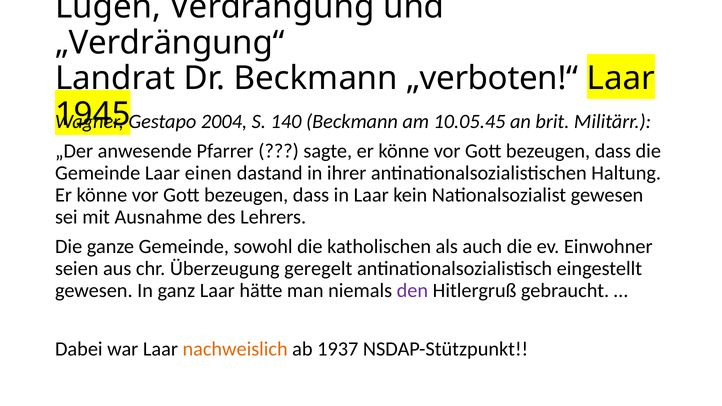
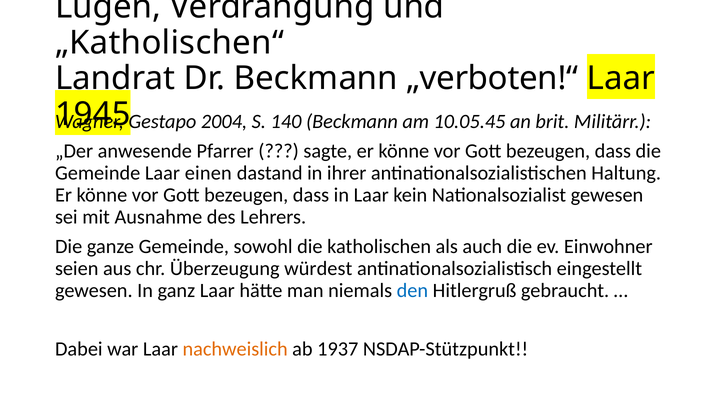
„Verdrängung“: „Verdrängung“ -> „Katholischen“
geregelt: geregelt -> würdest
den colour: purple -> blue
